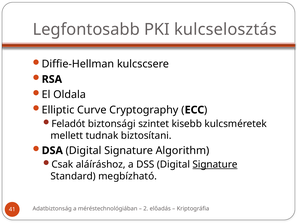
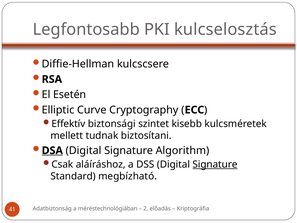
Oldala: Oldala -> Esetén
Feladót: Feladót -> Effektív
DSA underline: none -> present
